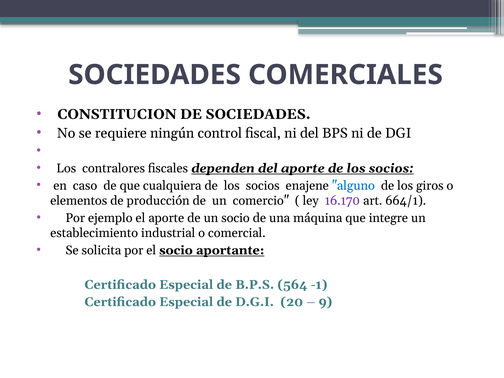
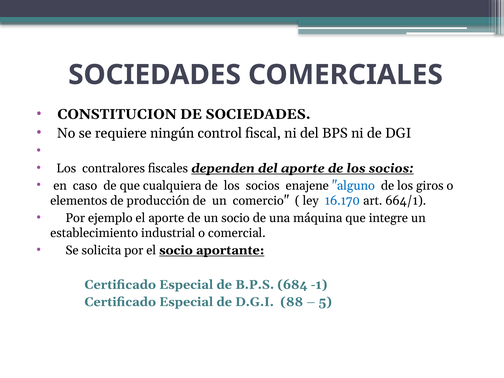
16.170 colour: purple -> blue
564: 564 -> 684
20: 20 -> 88
9: 9 -> 5
